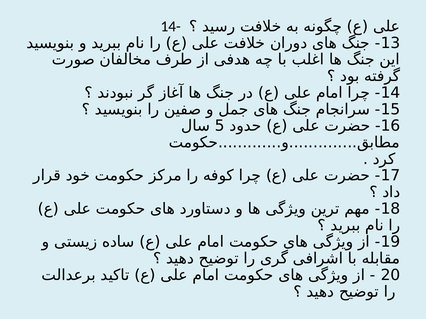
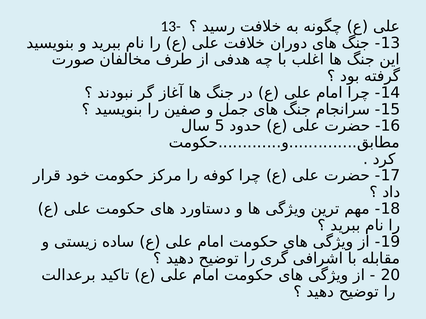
14-: 14- -> 13-
